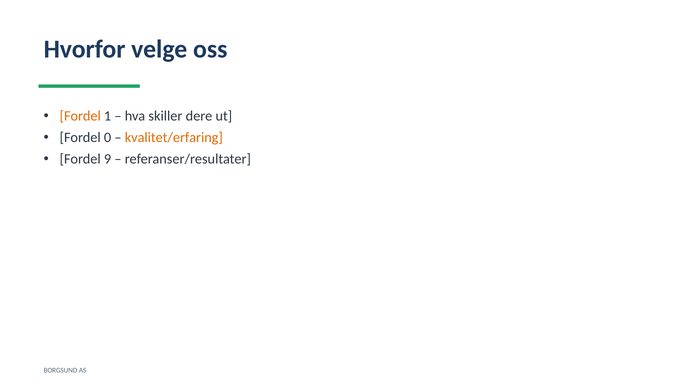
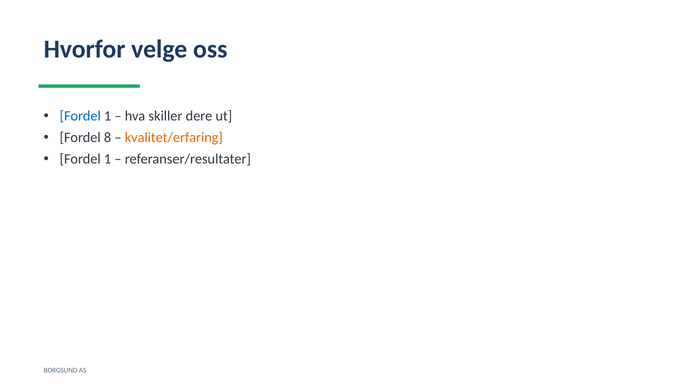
Fordel at (80, 116) colour: orange -> blue
0: 0 -> 8
9 at (108, 159): 9 -> 1
